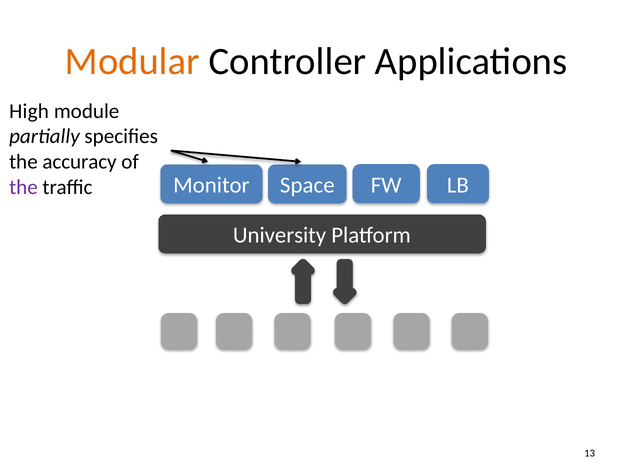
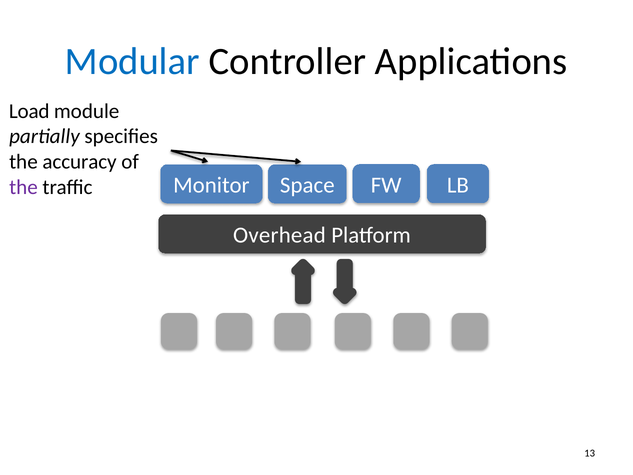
Modular colour: orange -> blue
High: High -> Load
University: University -> Overhead
